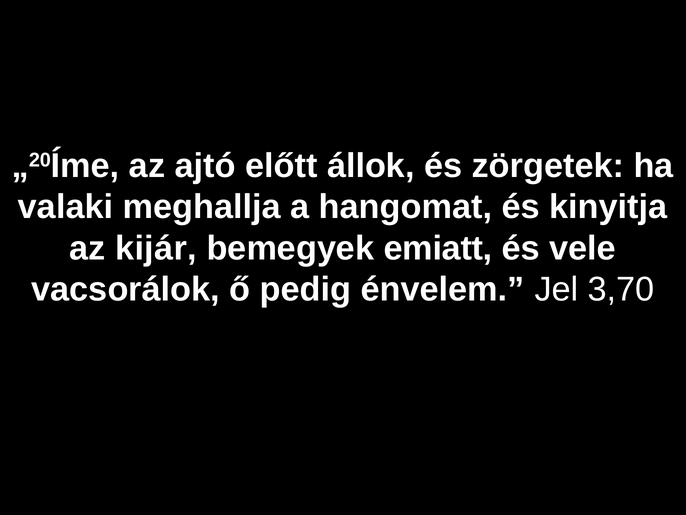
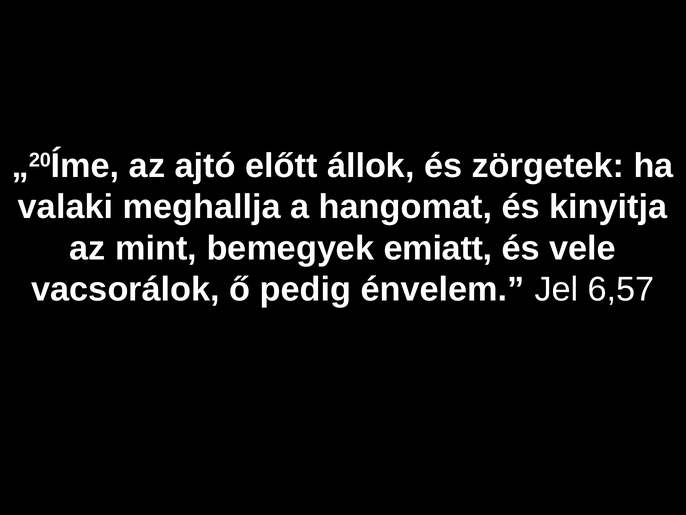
kijár: kijár -> mint
3,70: 3,70 -> 6,57
